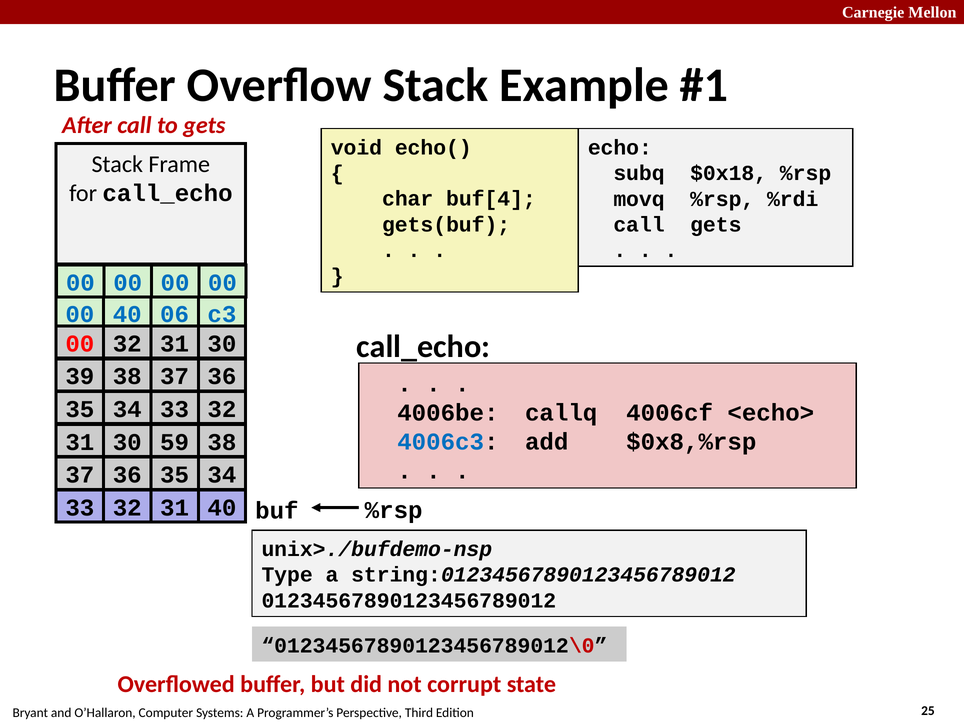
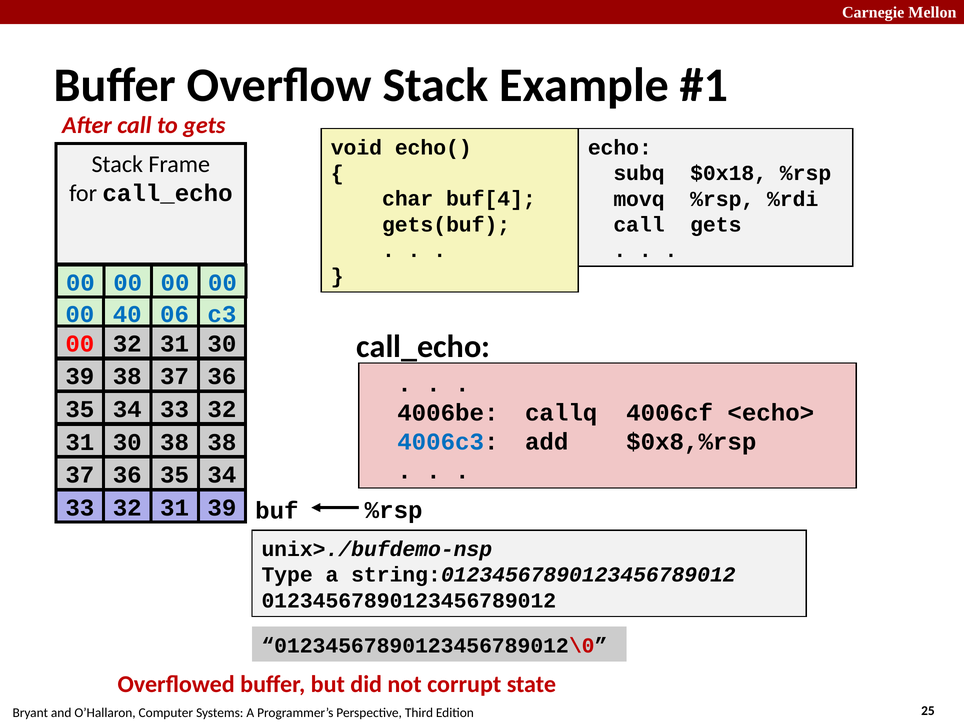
30 59: 59 -> 38
31 40: 40 -> 39
